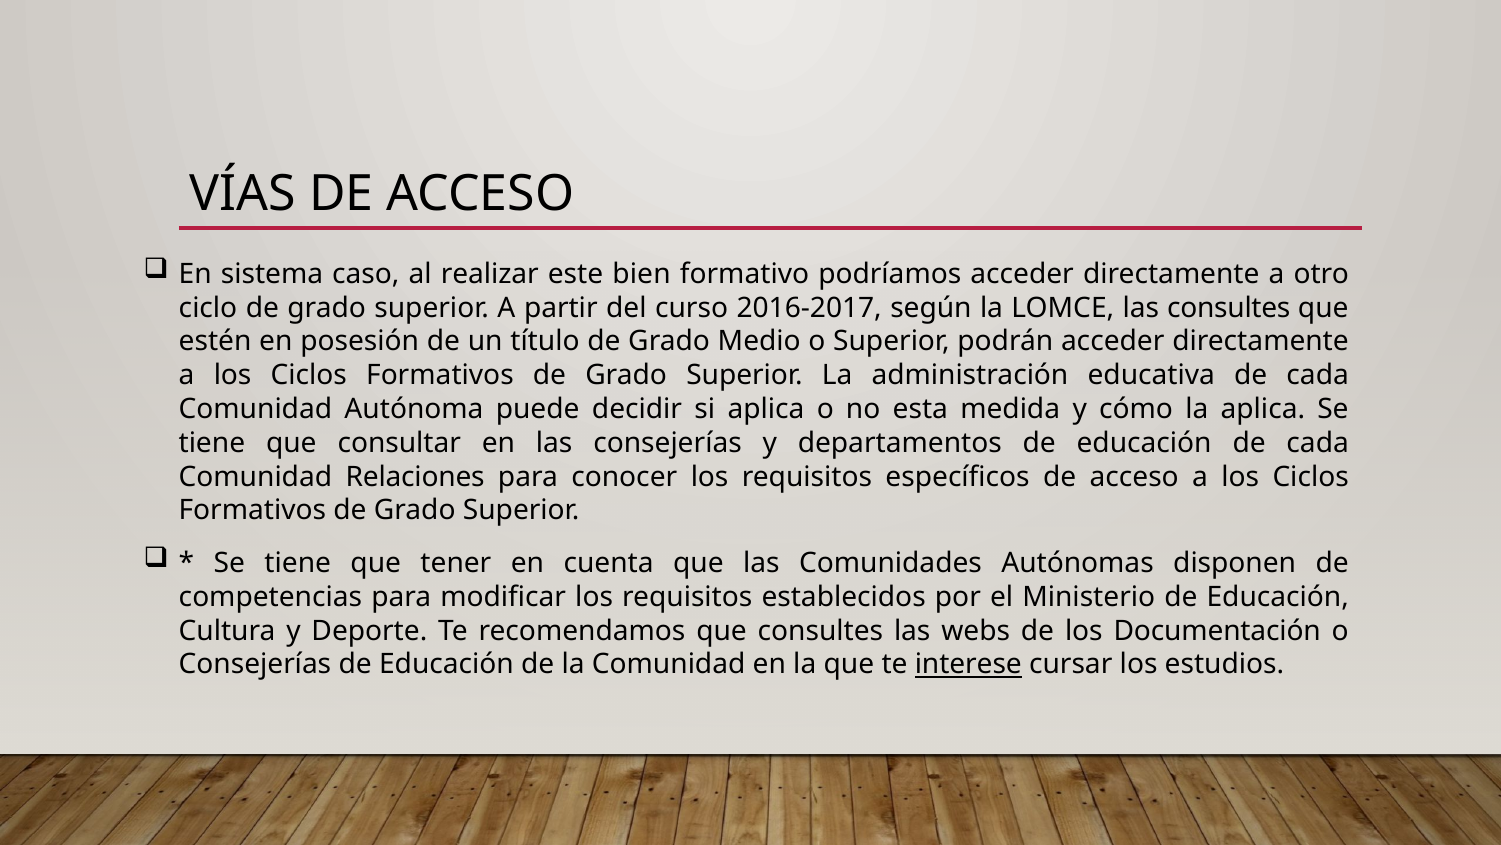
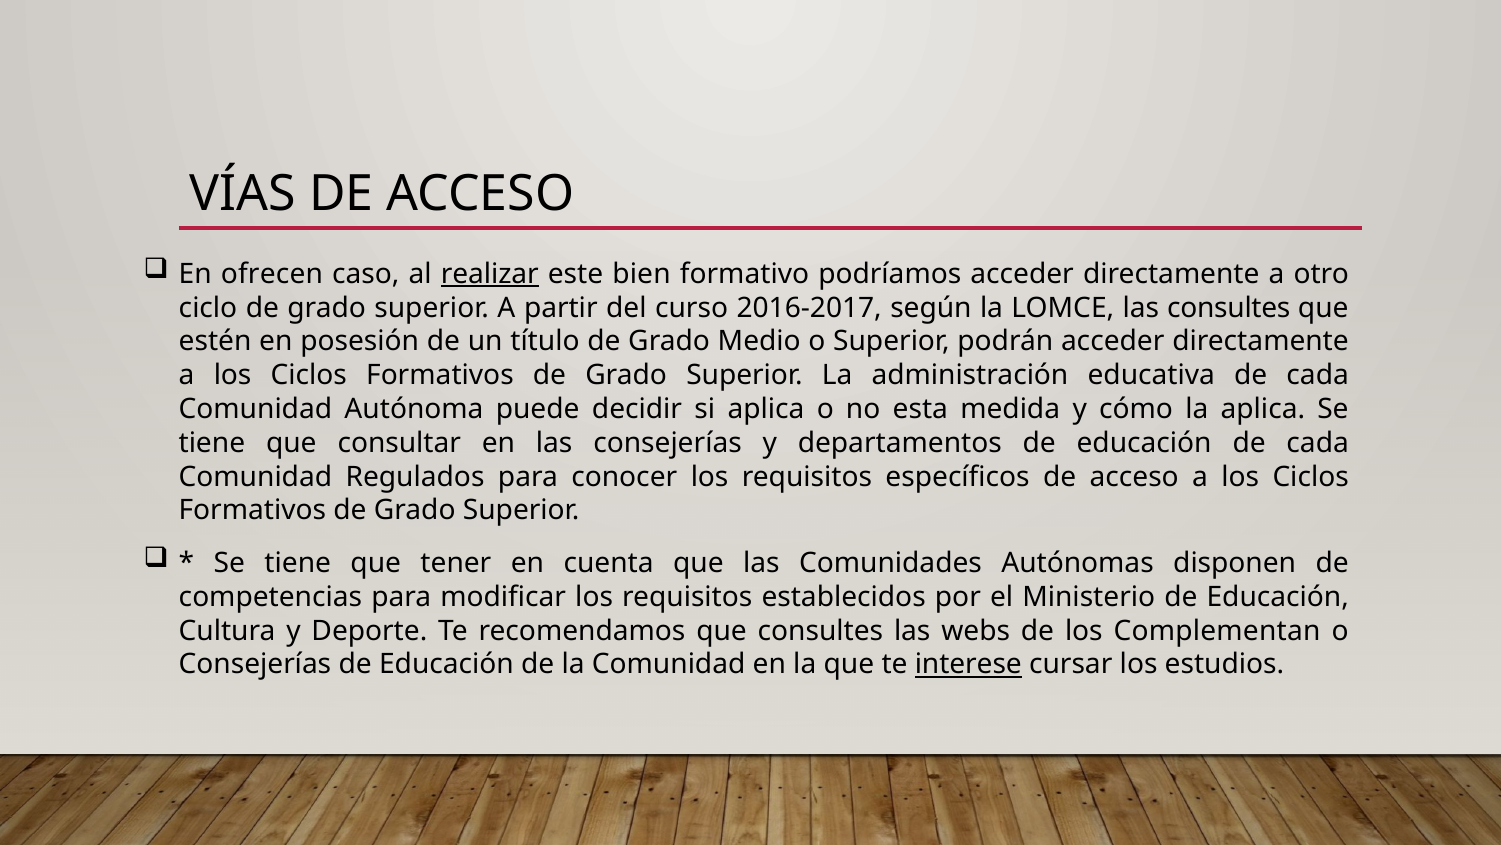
sistema: sistema -> ofrecen
realizar underline: none -> present
Relaciones: Relaciones -> Regulados
Documentación: Documentación -> Complementan
